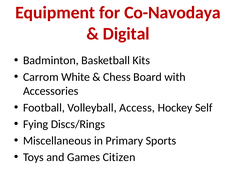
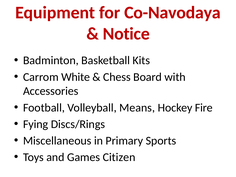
Digital: Digital -> Notice
Access: Access -> Means
Self: Self -> Fire
